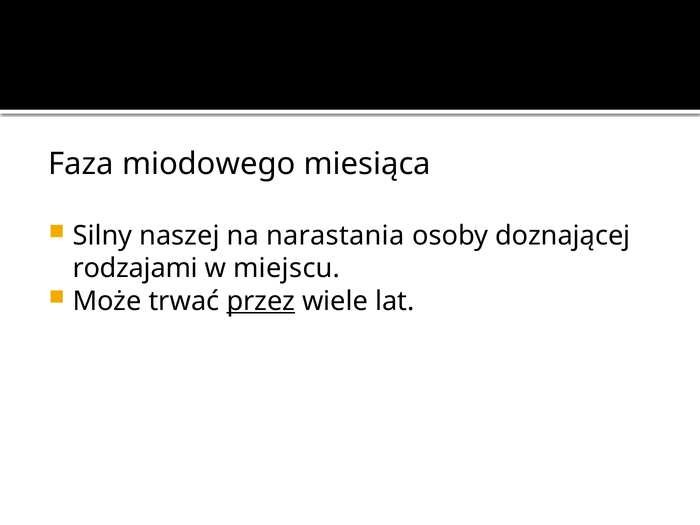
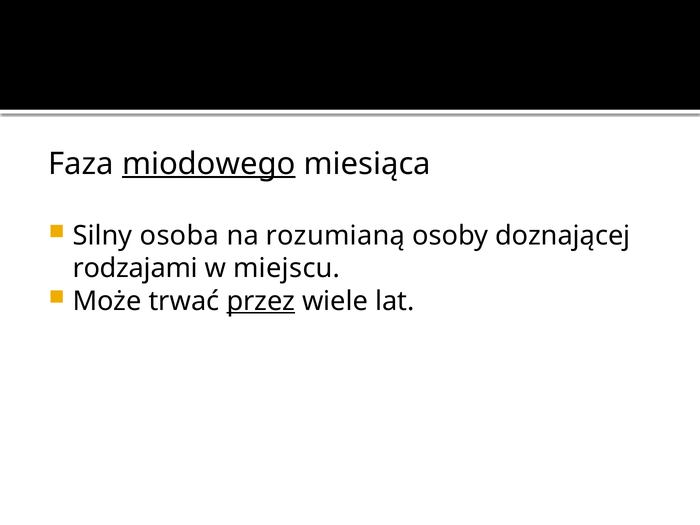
miodowego underline: none -> present
naszej: naszej -> osoba
narastania: narastania -> rozumianą
